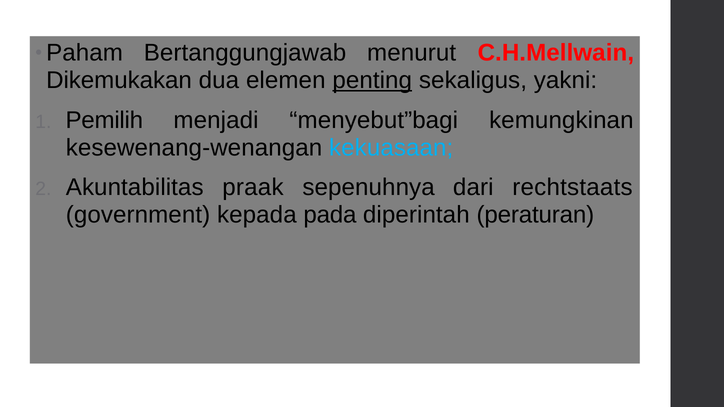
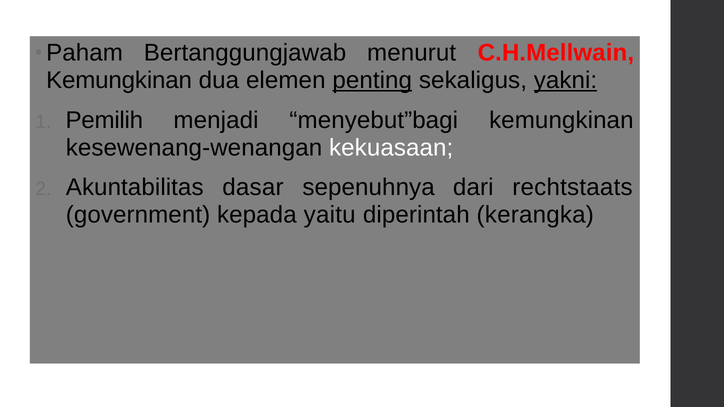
Dikemukakan at (119, 81): Dikemukakan -> Kemungkinan
yakni underline: none -> present
kekuasaan colour: light blue -> white
praak: praak -> dasar
pada: pada -> yaitu
peraturan: peraturan -> kerangka
